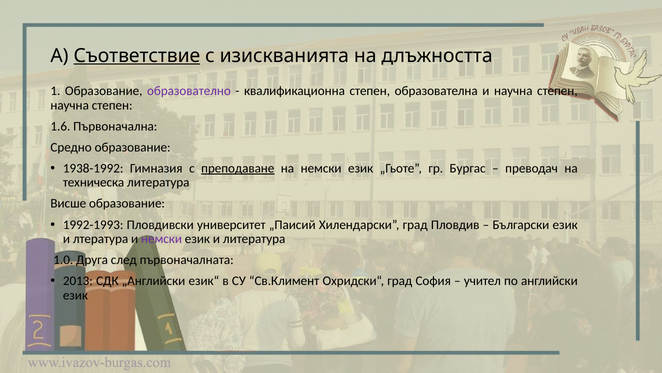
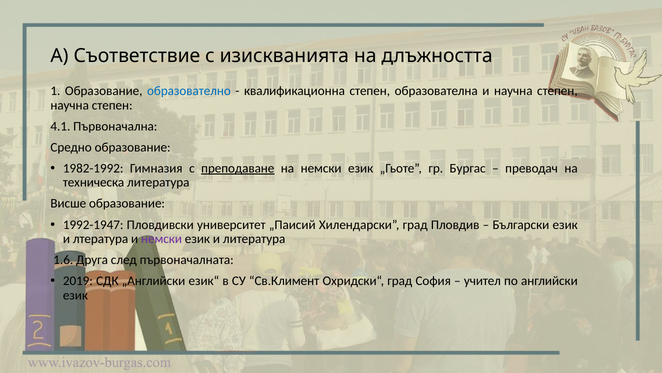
Съответствие underline: present -> none
образователно colour: purple -> blue
1.6: 1.6 -> 4.1
1938-1992: 1938-1992 -> 1982-1992
1992-1993: 1992-1993 -> 1992-1947
1.0: 1.0 -> 1.6
2013: 2013 -> 2019
